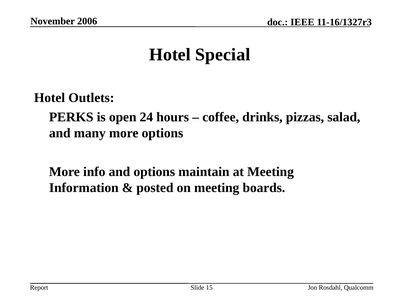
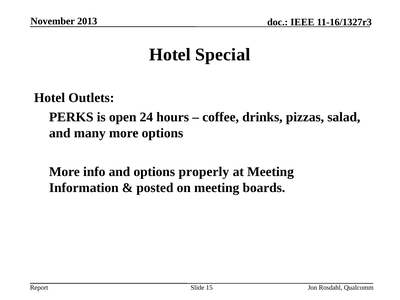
2006: 2006 -> 2013
maintain: maintain -> properly
